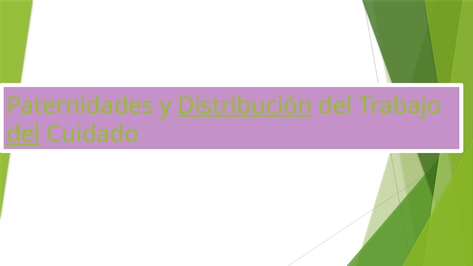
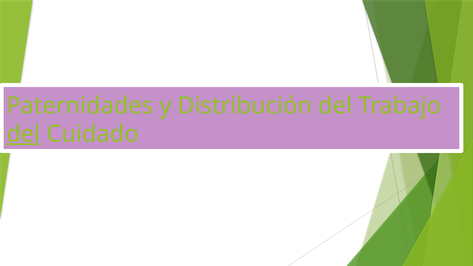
Distribución underline: present -> none
